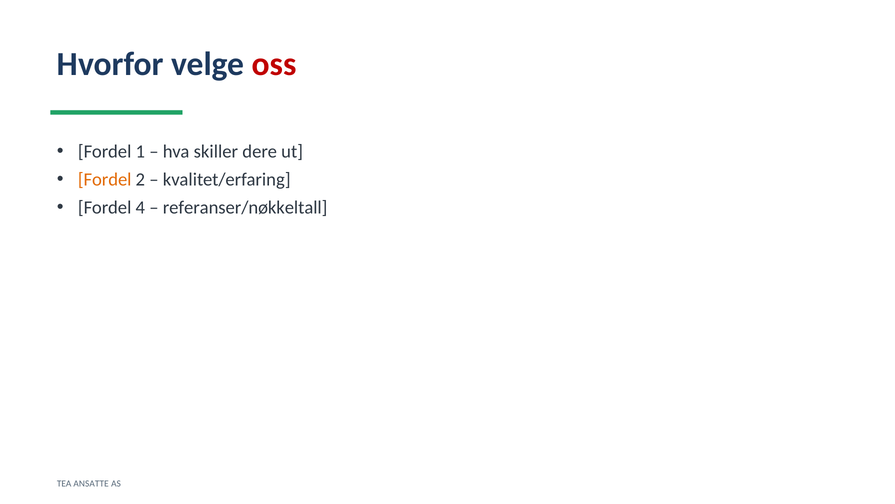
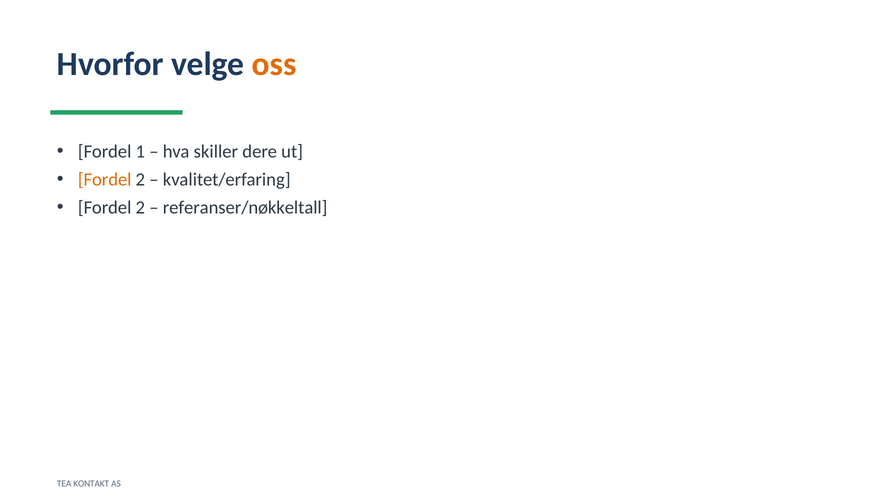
oss colour: red -> orange
4 at (140, 208): 4 -> 2
ANSATTE: ANSATTE -> KONTAKT
